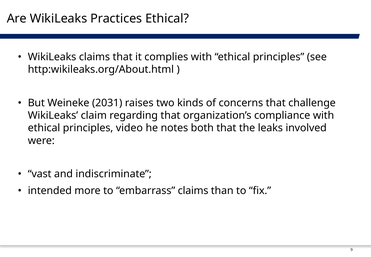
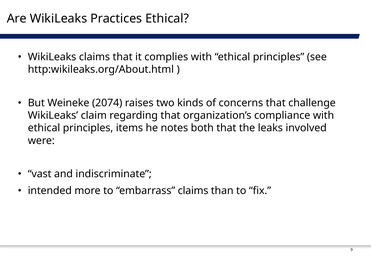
2031: 2031 -> 2074
video: video -> items
